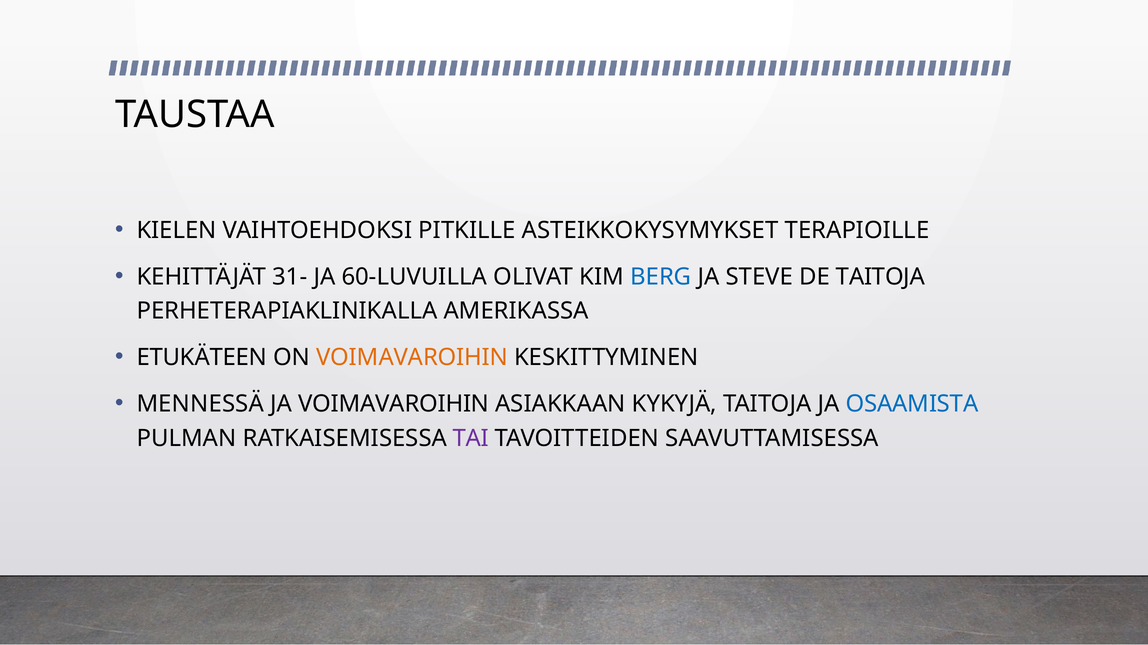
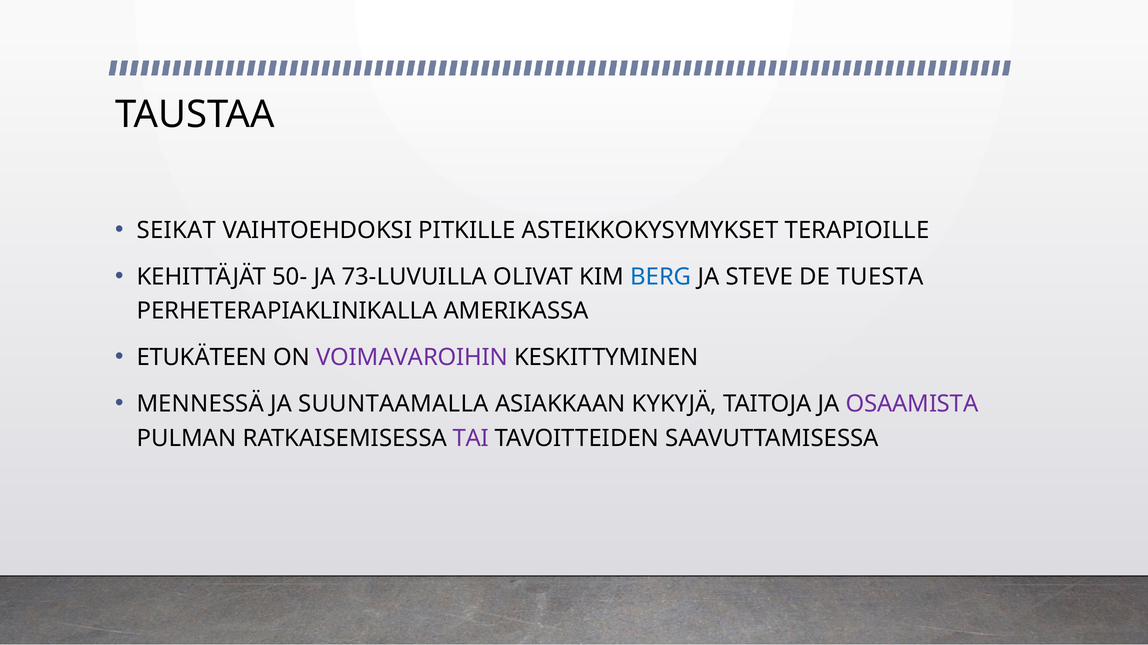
KIELEN: KIELEN -> SEIKAT
31-: 31- -> 50-
60-LUVUILLA: 60-LUVUILLA -> 73-LUVUILLA
DE TAITOJA: TAITOJA -> TUESTA
VOIMAVAROIHIN at (412, 358) colour: orange -> purple
JA VOIMAVAROIHIN: VOIMAVAROIHIN -> SUUNTAAMALLA
OSAAMISTA colour: blue -> purple
